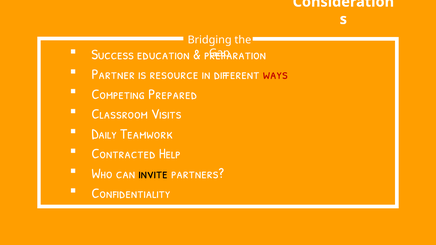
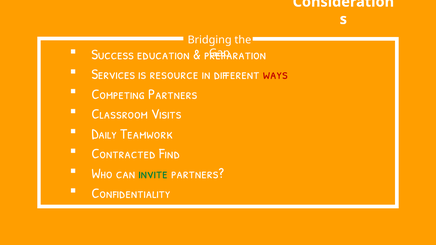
Partner: Partner -> Services
Competing Prepared: Prepared -> Partners
Help: Help -> Find
invite colour: black -> green
